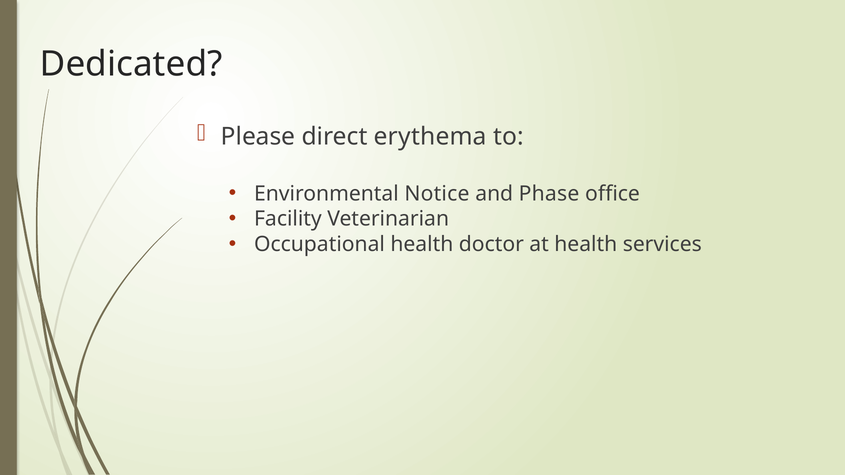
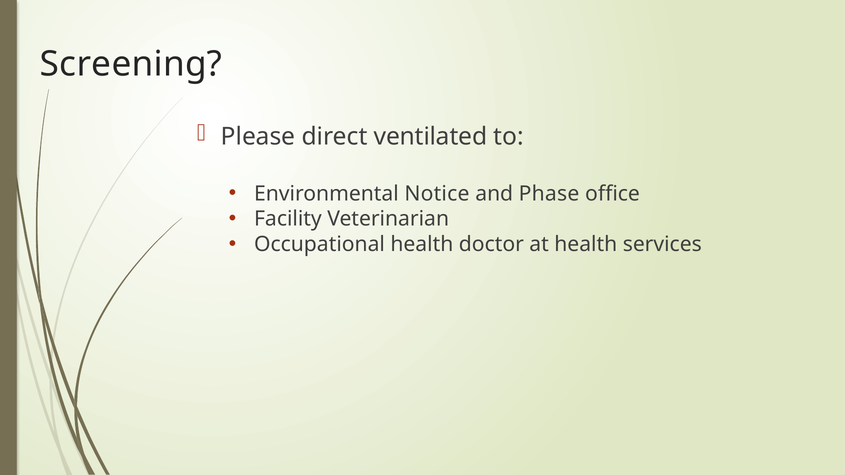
Dedicated: Dedicated -> Screening
erythema: erythema -> ventilated
